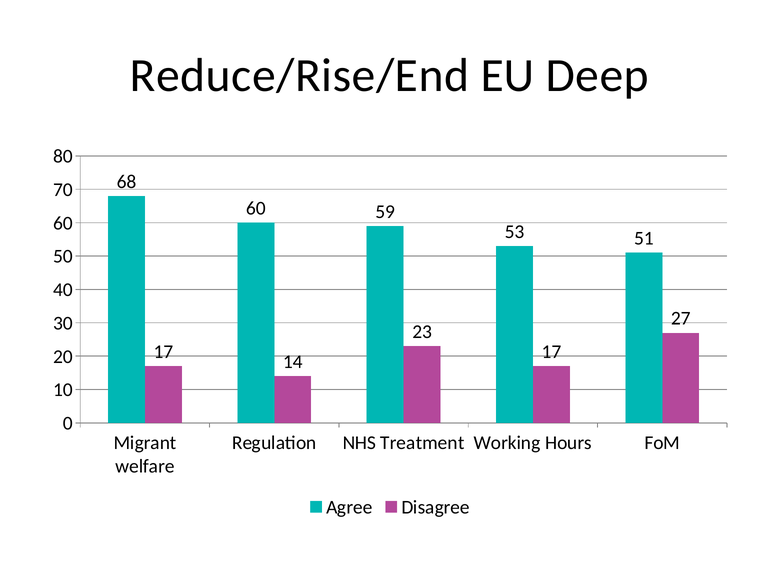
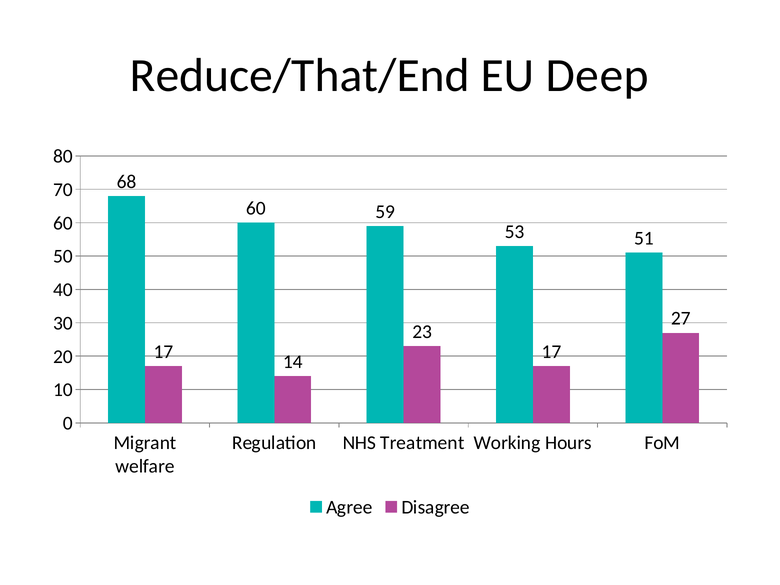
Reduce/Rise/End: Reduce/Rise/End -> Reduce/That/End
